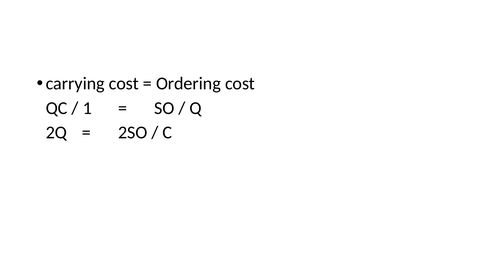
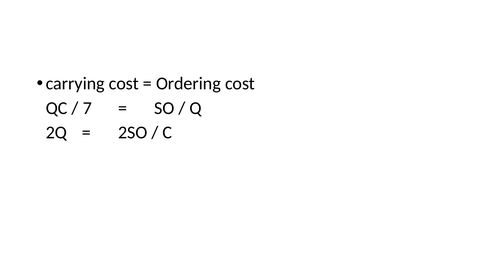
1: 1 -> 7
